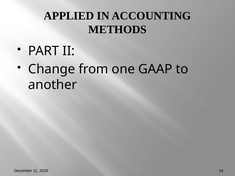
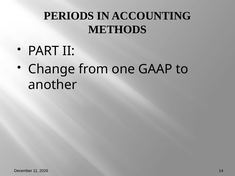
APPLIED: APPLIED -> PERIODS
